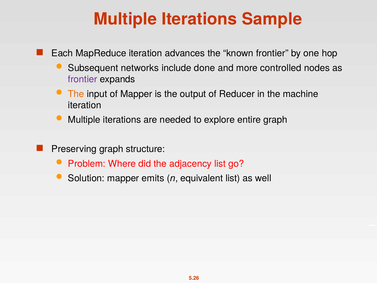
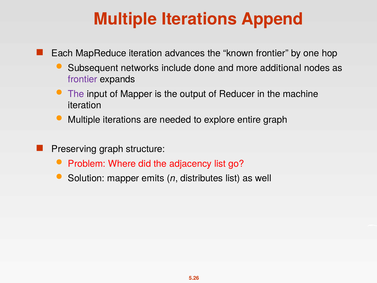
Sample: Sample -> Append
controlled: controlled -> additional
The at (76, 94) colour: orange -> purple
equivalent: equivalent -> distributes
